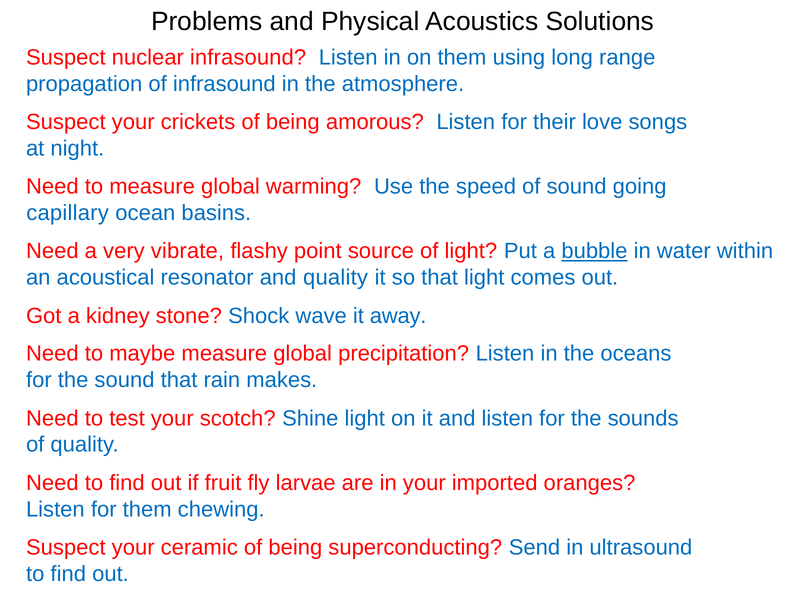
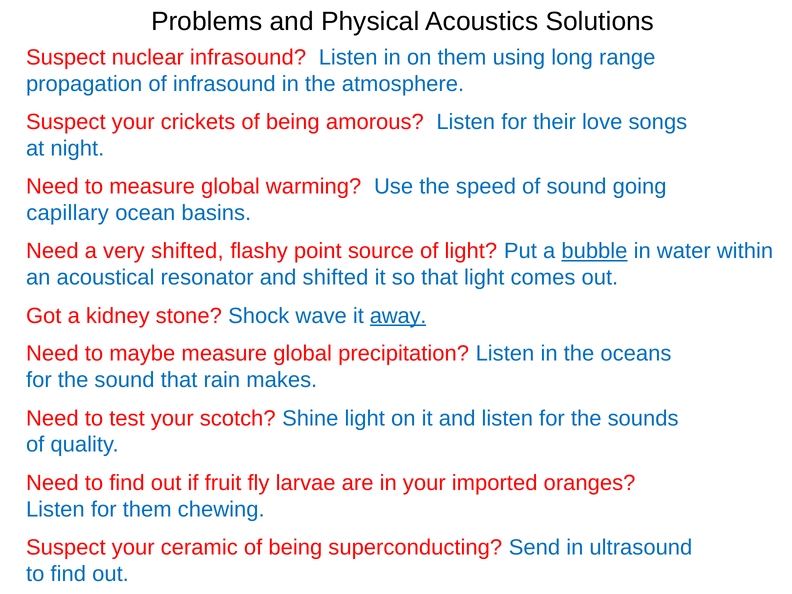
very vibrate: vibrate -> shifted
and quality: quality -> shifted
away underline: none -> present
